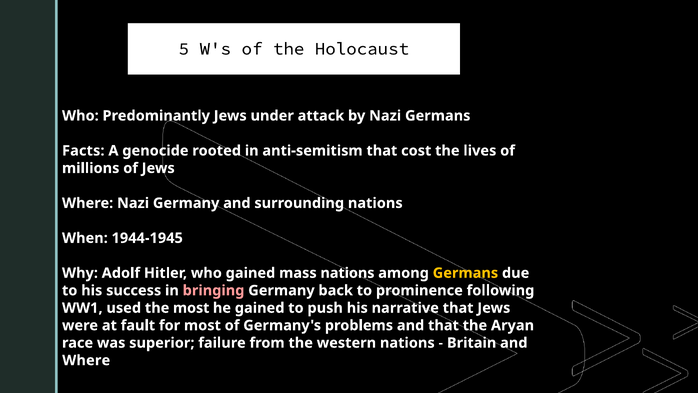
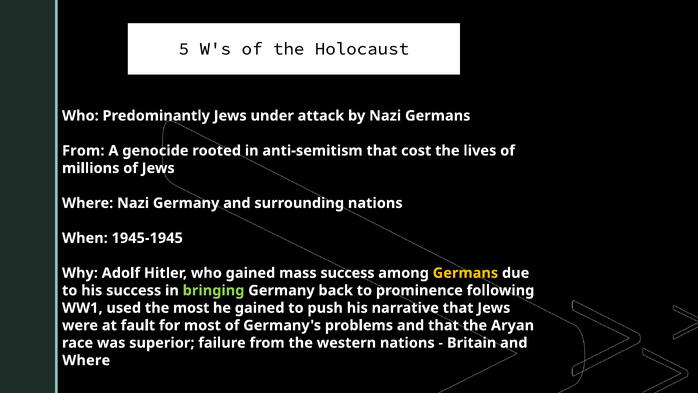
Facts at (83, 151): Facts -> From
1944-1945: 1944-1945 -> 1945-1945
mass nations: nations -> success
bringing colour: pink -> light green
